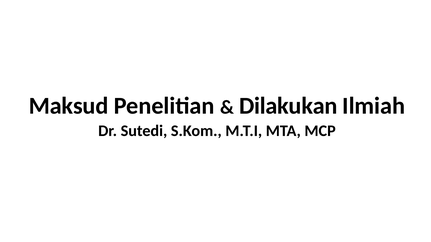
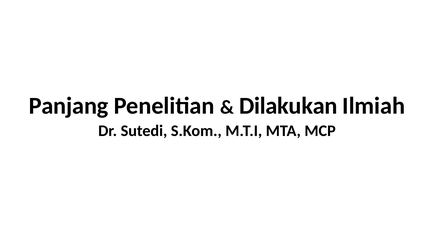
Maksud: Maksud -> Panjang
